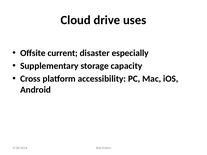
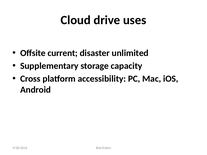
especially: especially -> unlimited
